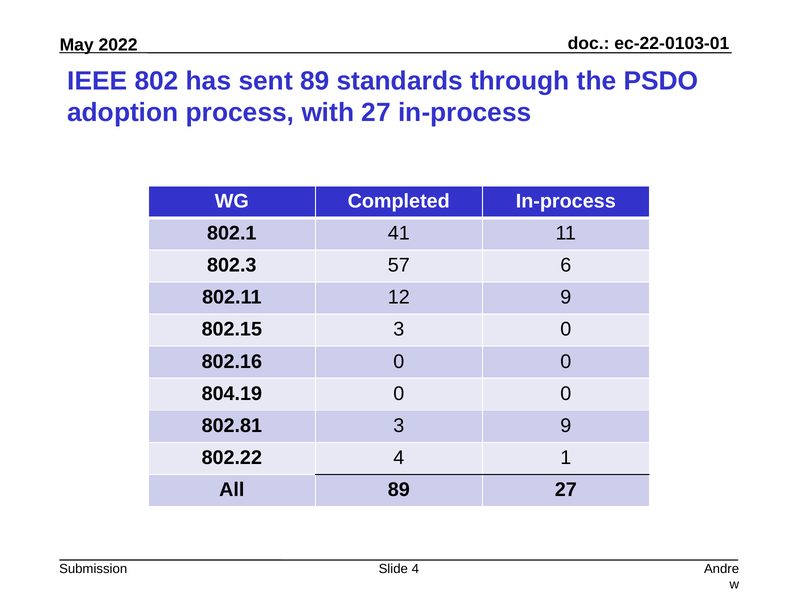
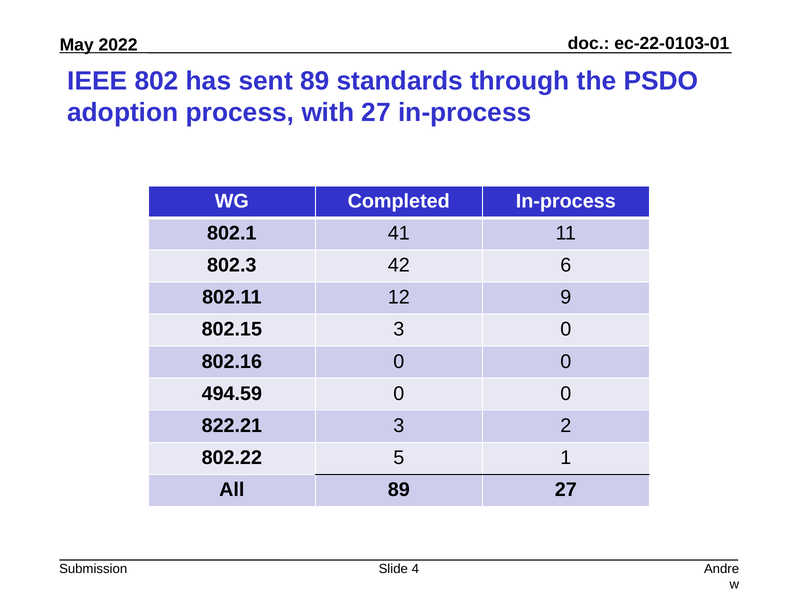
57: 57 -> 42
804.19: 804.19 -> 494.59
802.81: 802.81 -> 822.21
3 9: 9 -> 2
802.22 4: 4 -> 5
